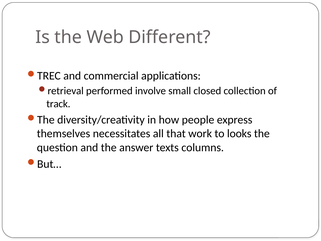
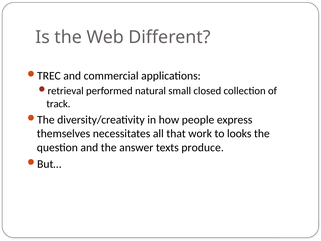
involve: involve -> natural
columns: columns -> produce
